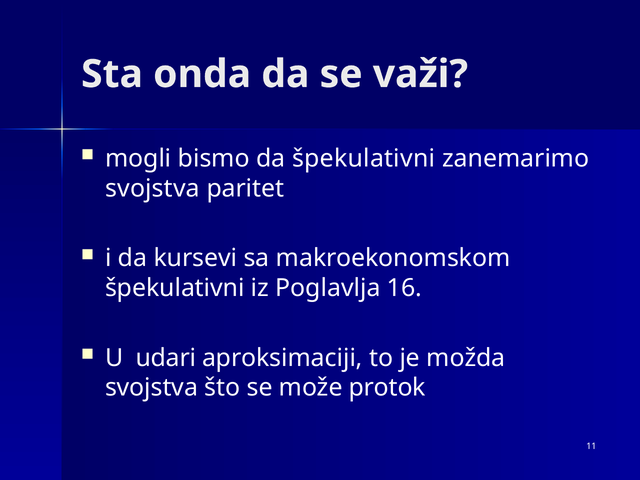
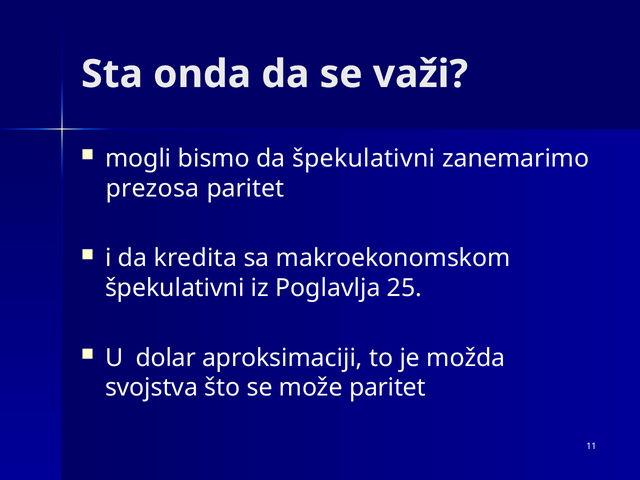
svojstva at (152, 188): svojstva -> prezosa
kursevi: kursevi -> kredita
16: 16 -> 25
udari: udari -> dolar
može protok: protok -> paritet
